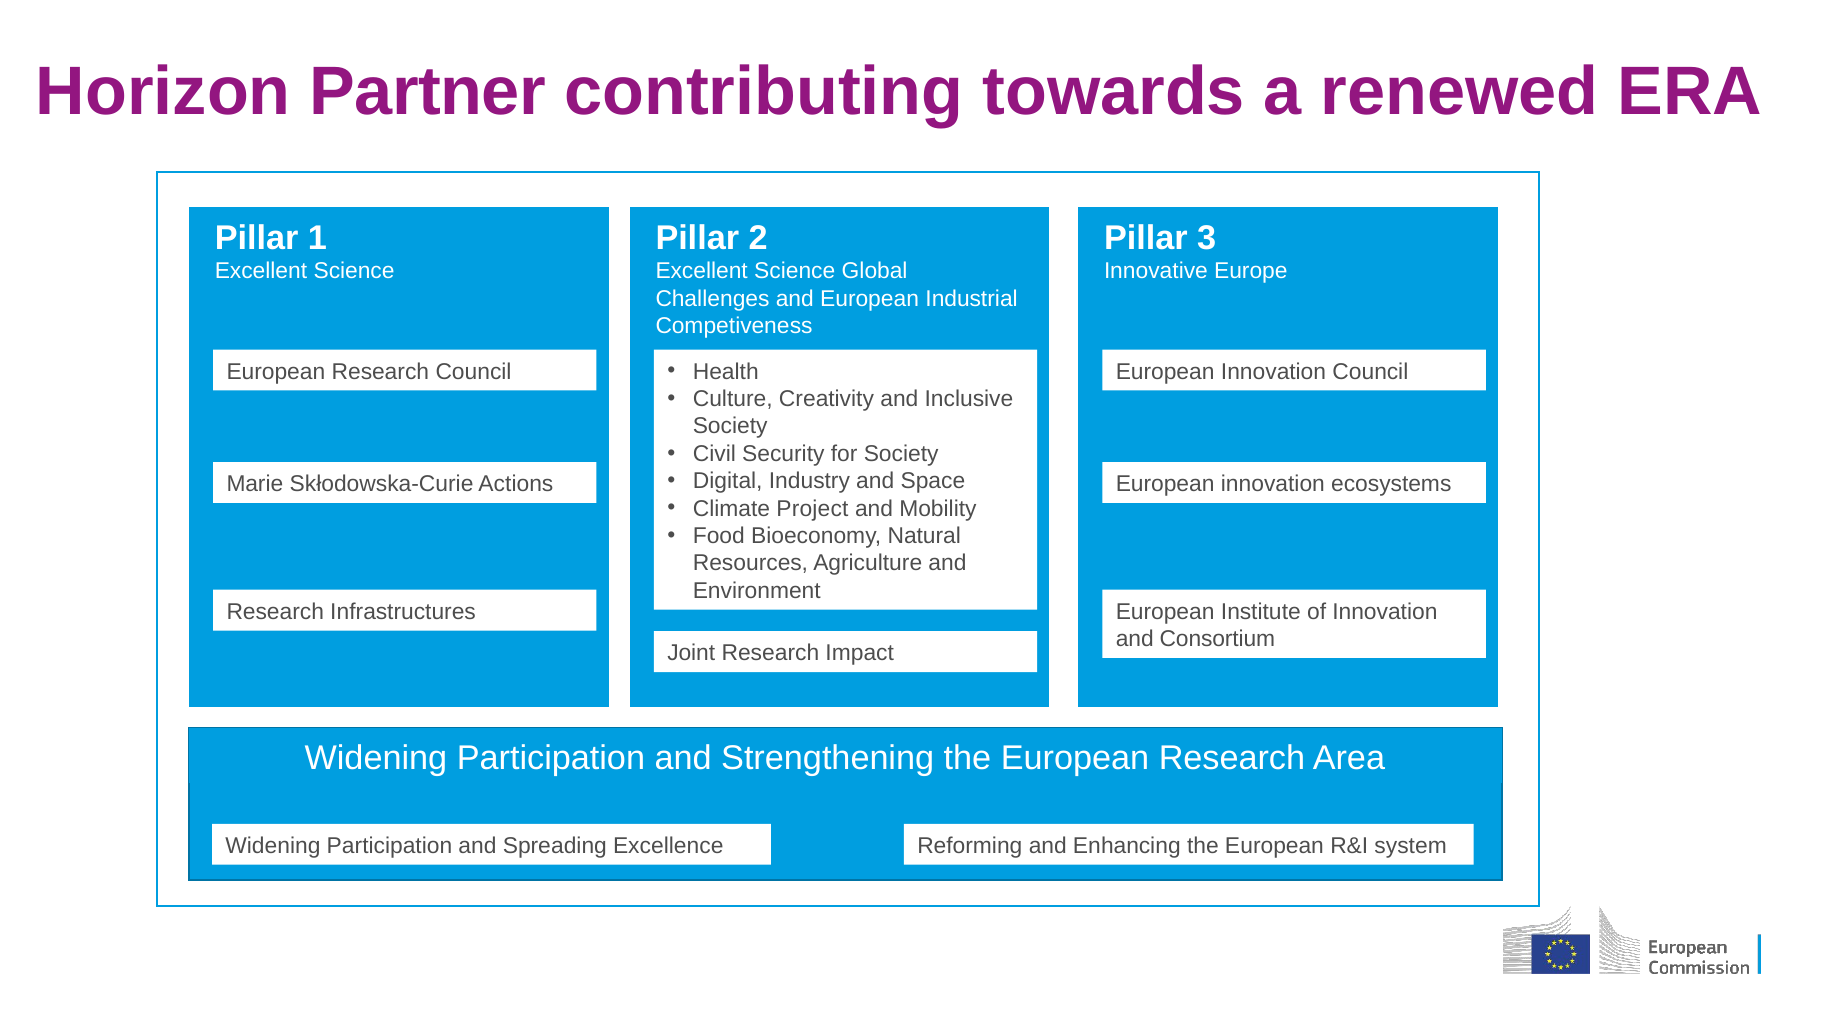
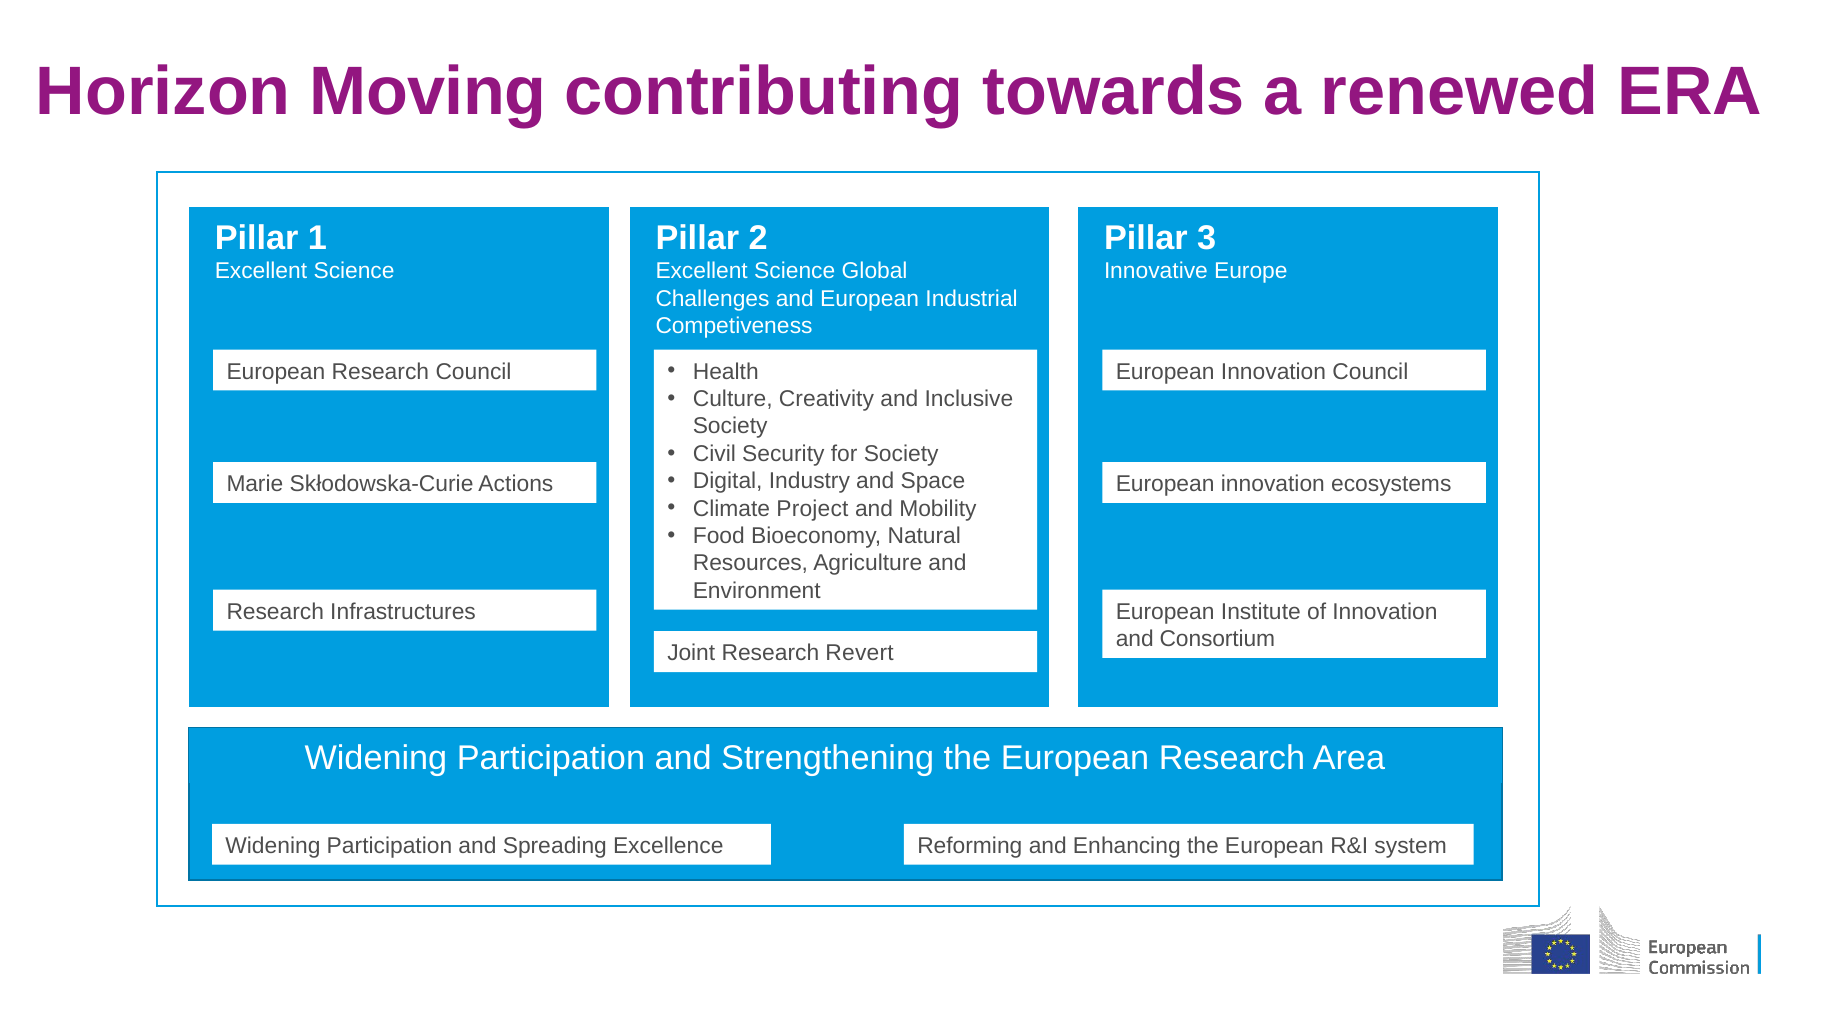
Partner: Partner -> Moving
Impact: Impact -> Revert
